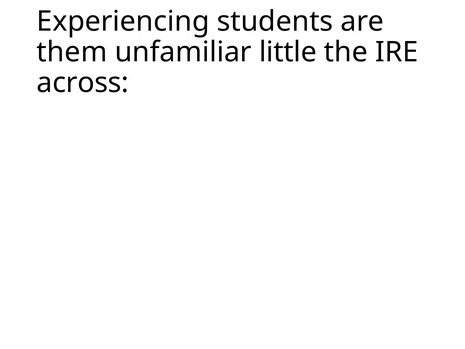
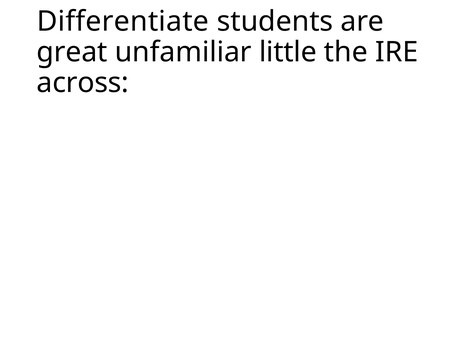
Experiencing: Experiencing -> Differentiate
them: them -> great
